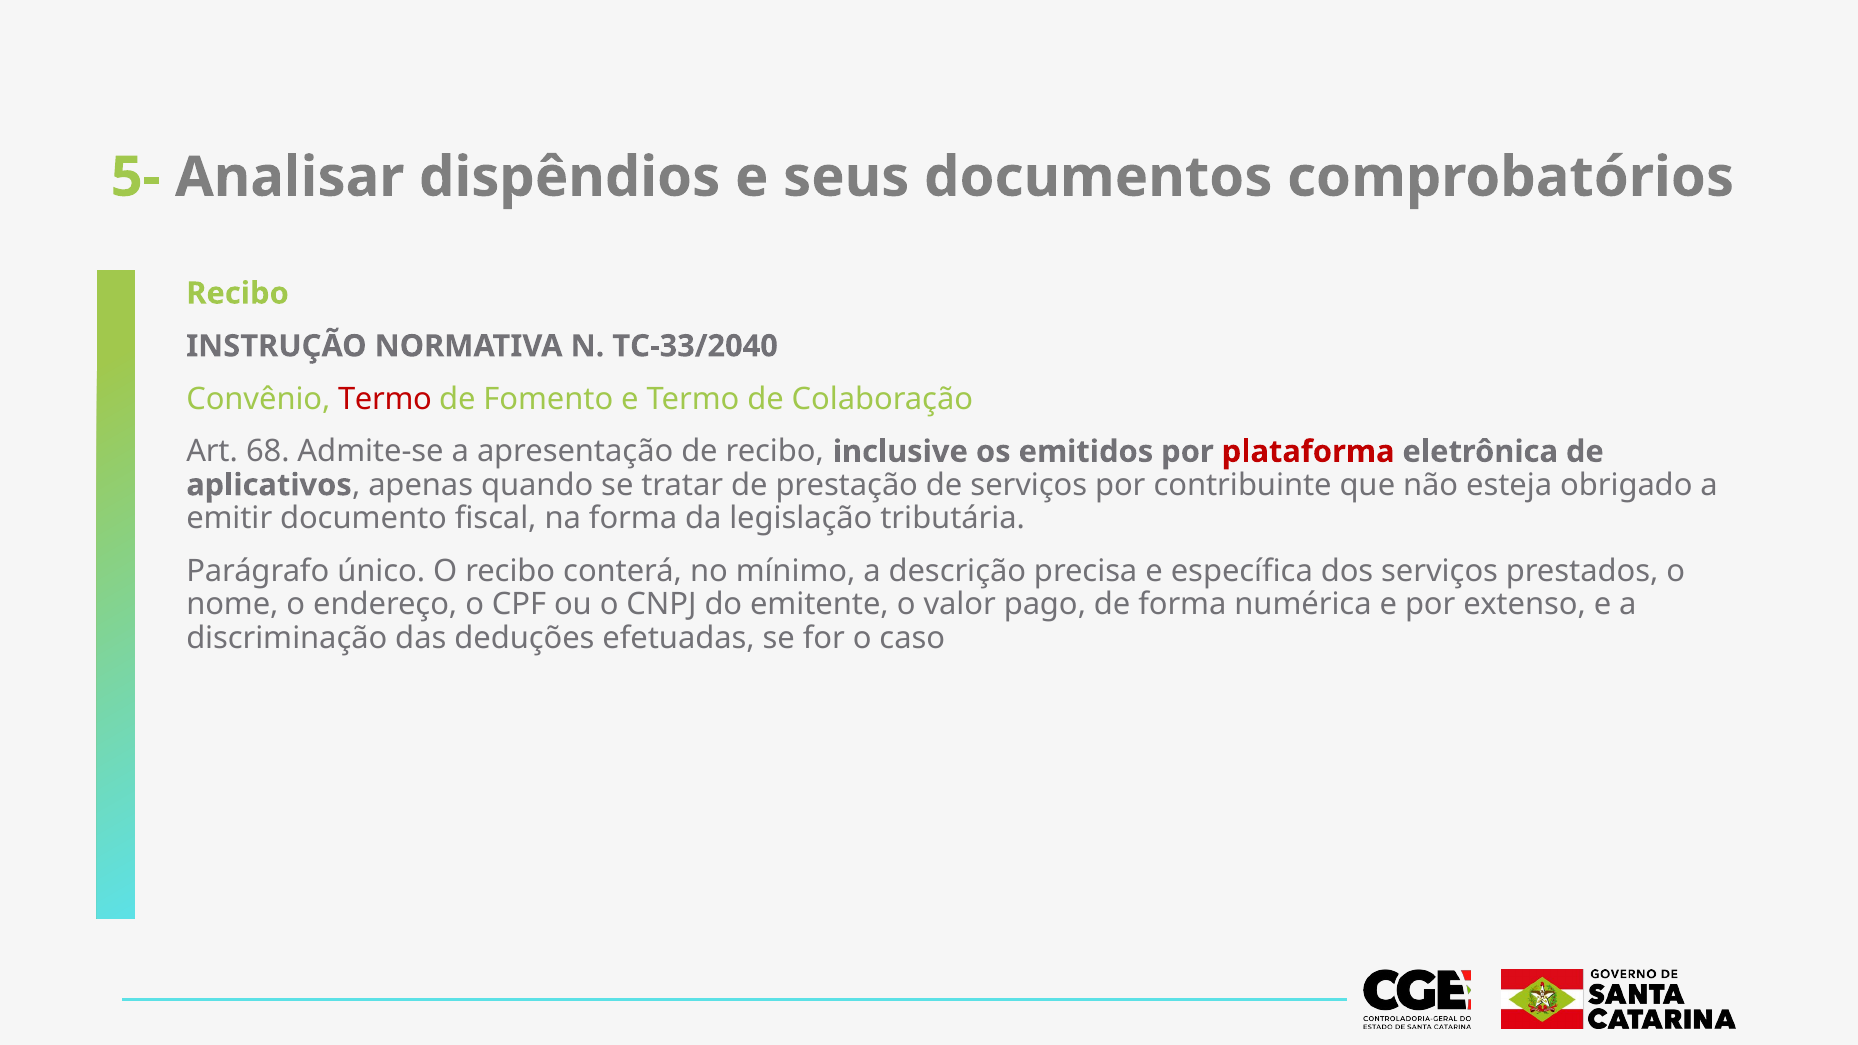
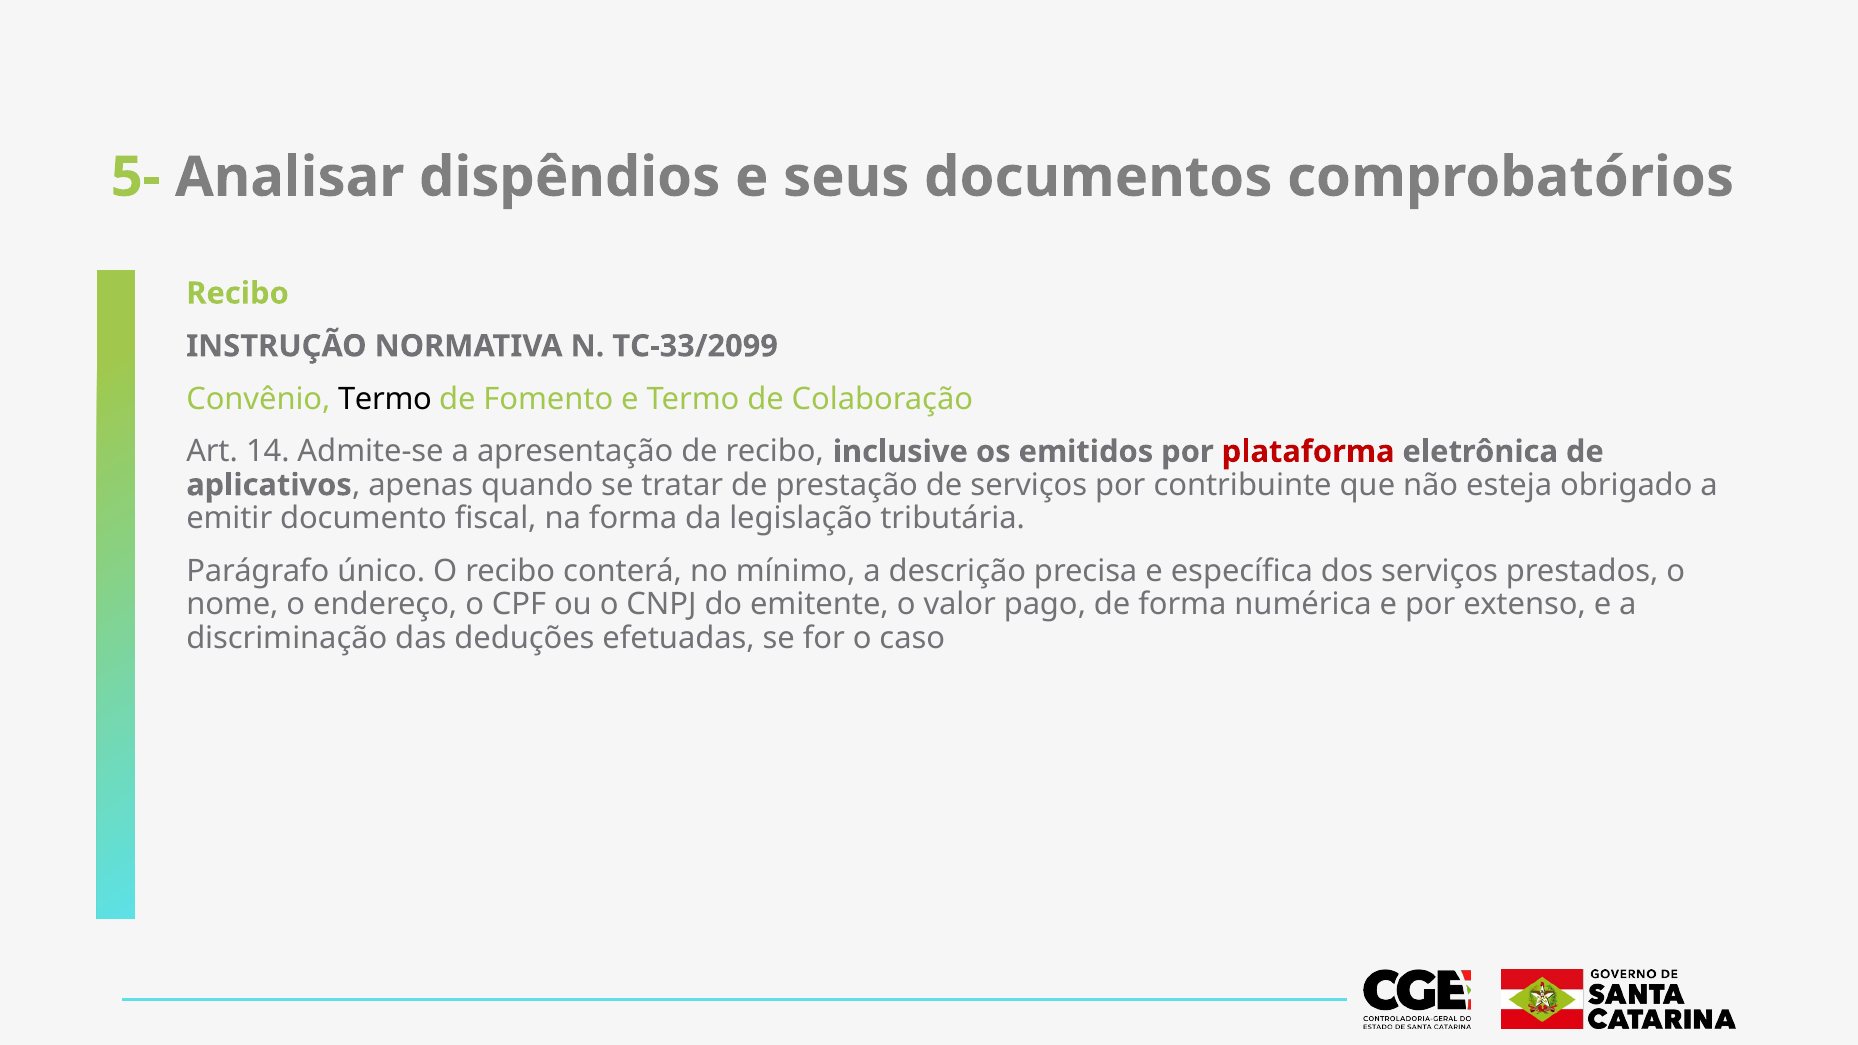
TC-33/2040: TC-33/2040 -> TC-33/2099
Termo at (385, 399) colour: red -> black
68: 68 -> 14
